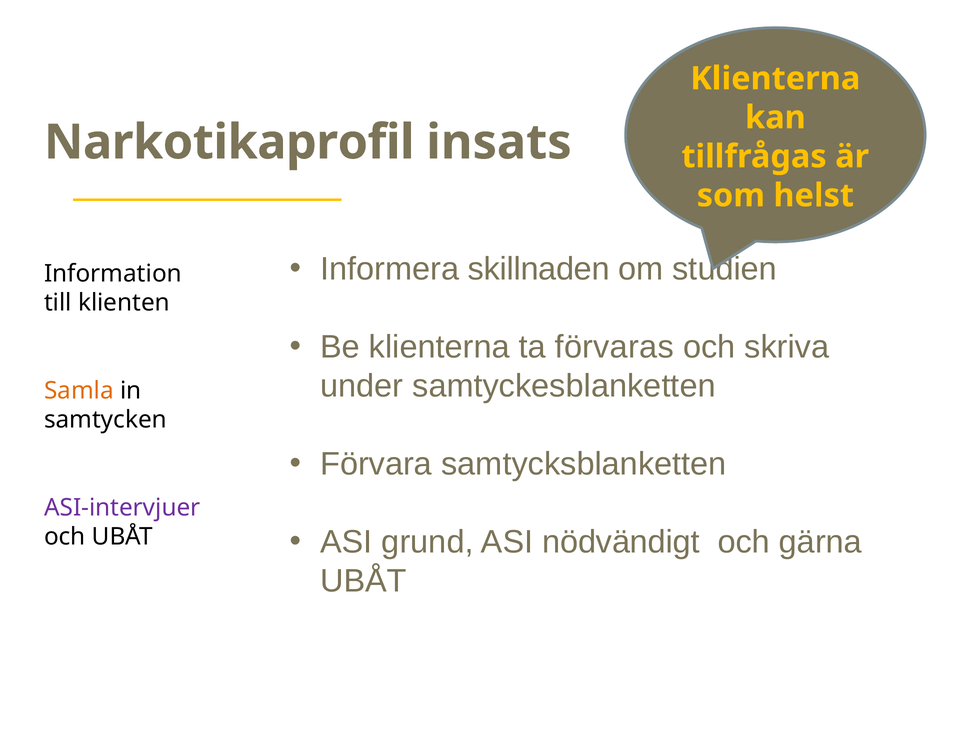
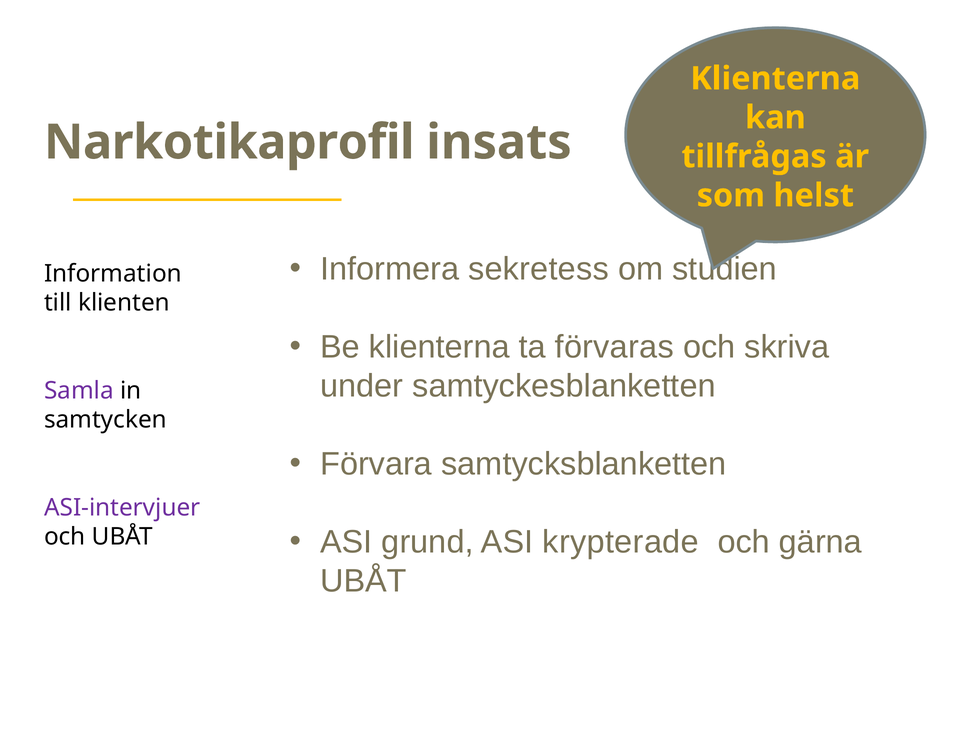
skillnaden: skillnaden -> sekretess
Samla colour: orange -> purple
nödvändigt: nödvändigt -> krypterade
